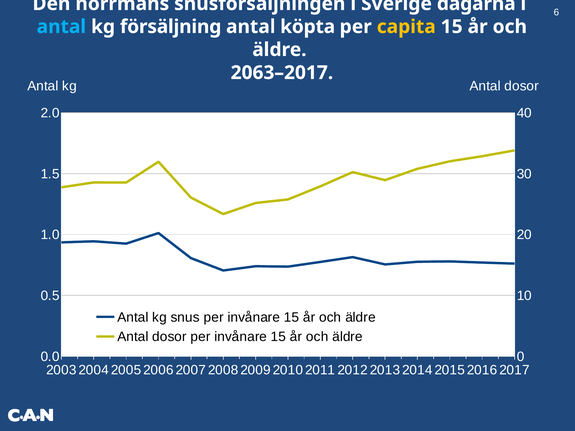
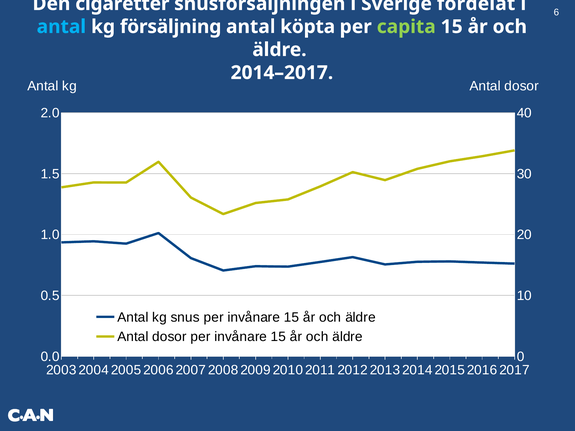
norrmäns: norrmäns -> cigaretter
dagarna: dagarna -> fördelat
capita colour: yellow -> light green
2063–2017: 2063–2017 -> 2014–2017
